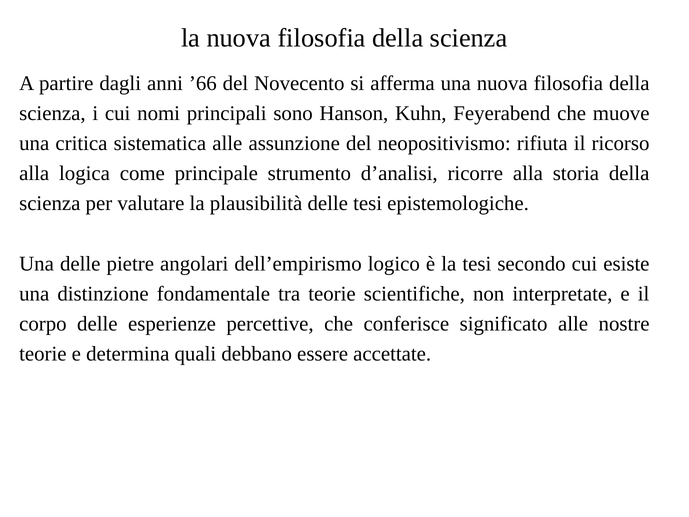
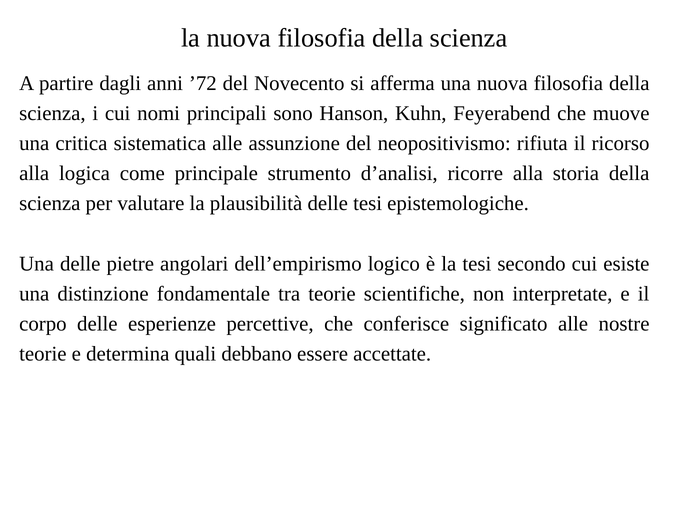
’66: ’66 -> ’72
